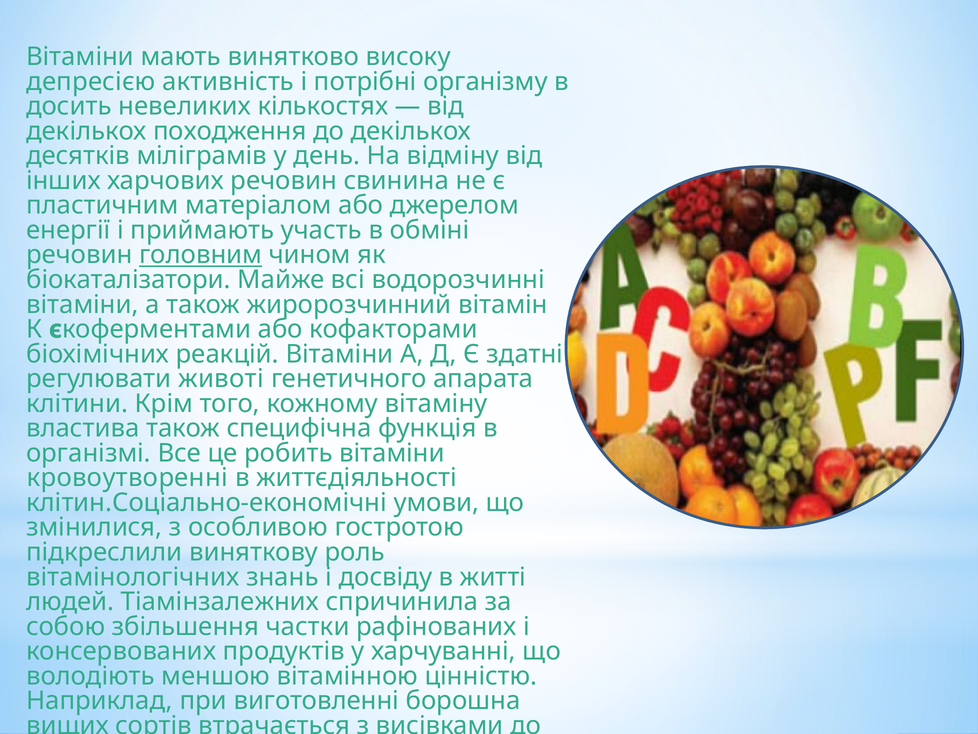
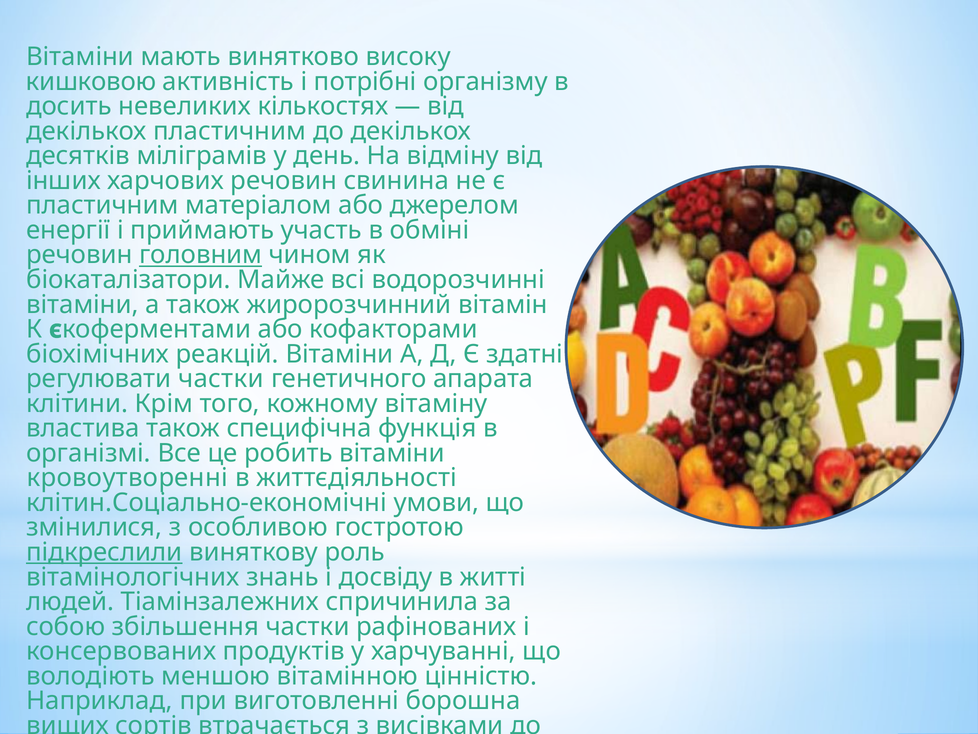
депресією: депресією -> кишковою
декількох походження: походження -> пластичним
регулювати животі: животі -> частки
підкреслили underline: none -> present
